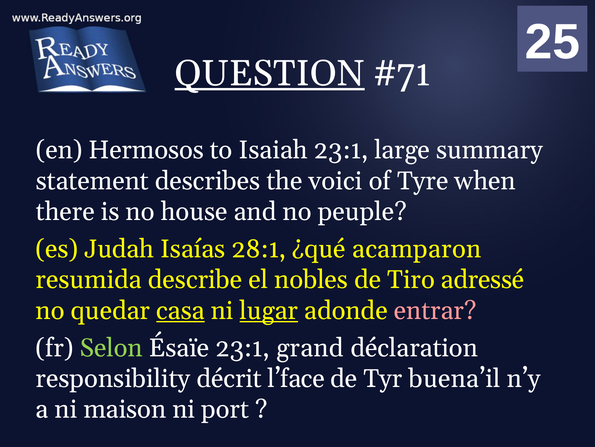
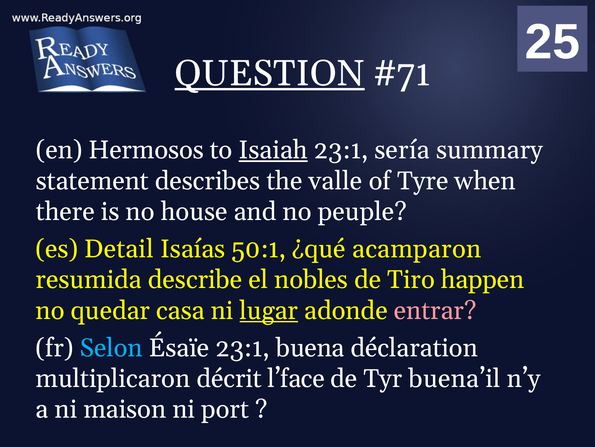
Isaiah underline: none -> present
large: large -> sería
voici: voici -> valle
Judah: Judah -> Detail
28:1: 28:1 -> 50:1
adressé: adressé -> happen
casa underline: present -> none
Selon colour: light green -> light blue
grand: grand -> buena
responsibility: responsibility -> multiplicaron
